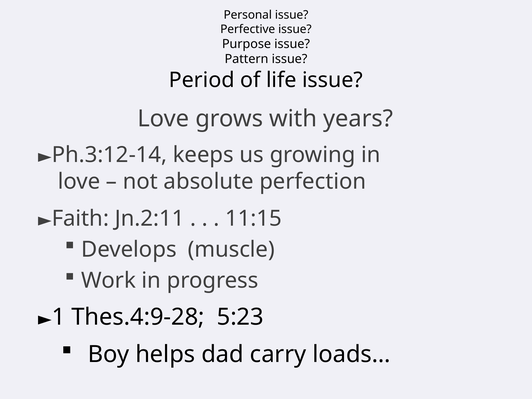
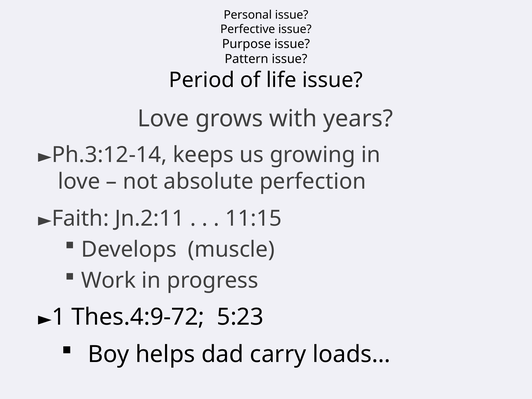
Thes.4:9-28: Thes.4:9-28 -> Thes.4:9-72
